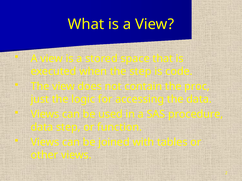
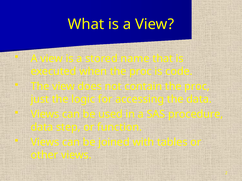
space: space -> name
when the step: step -> proc
